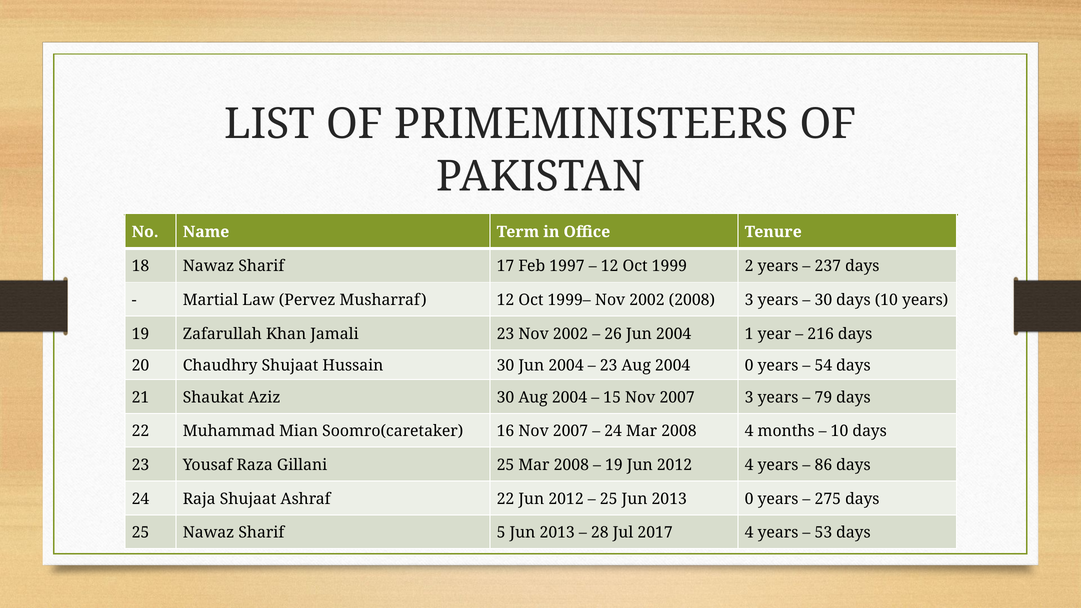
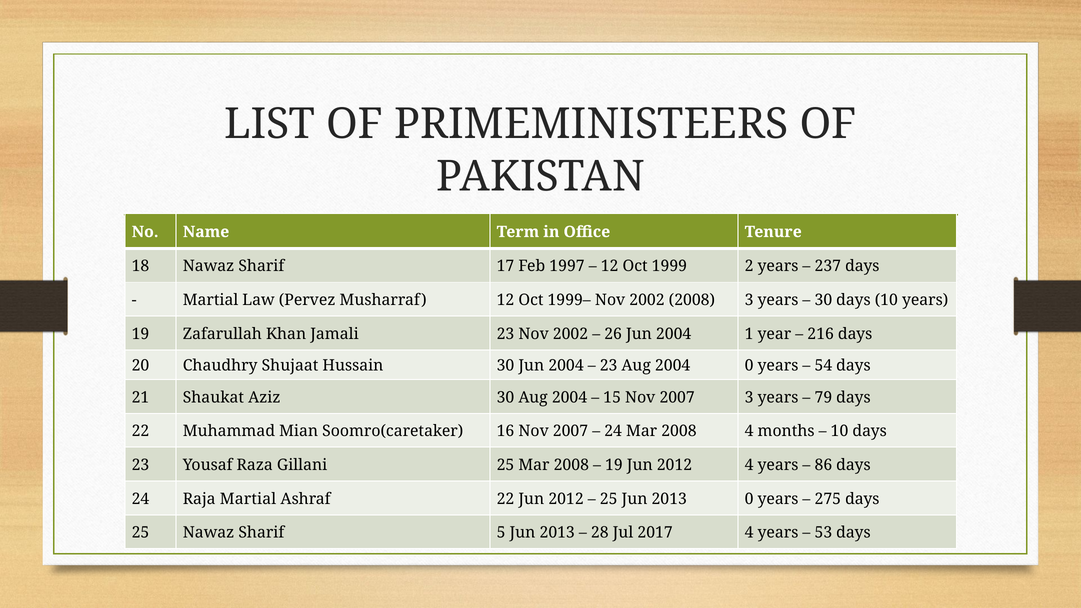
Raja Shujaat: Shujaat -> Martial
